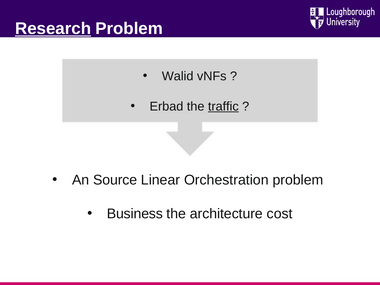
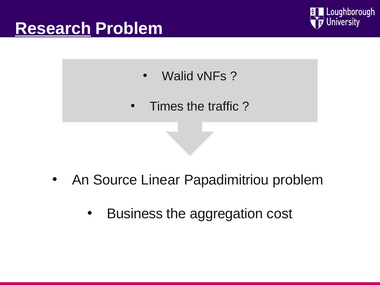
Erbad: Erbad -> Times
traffic underline: present -> none
Orchestration: Orchestration -> Papadimitriou
architecture: architecture -> aggregation
